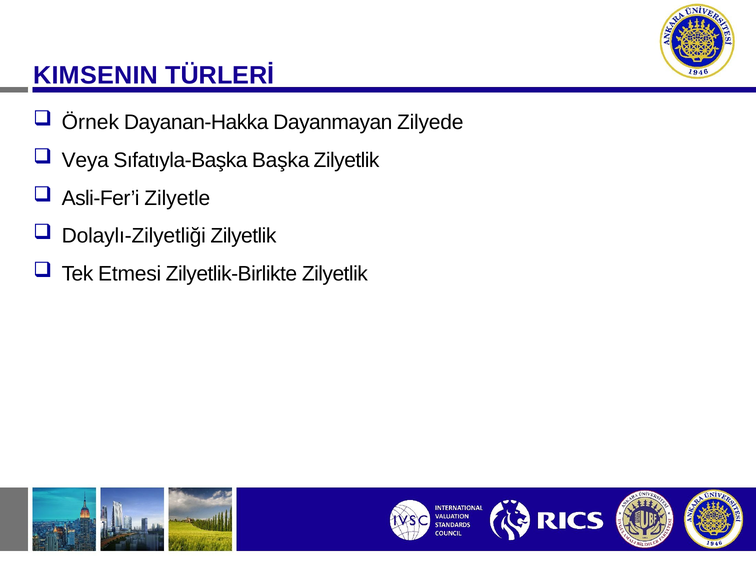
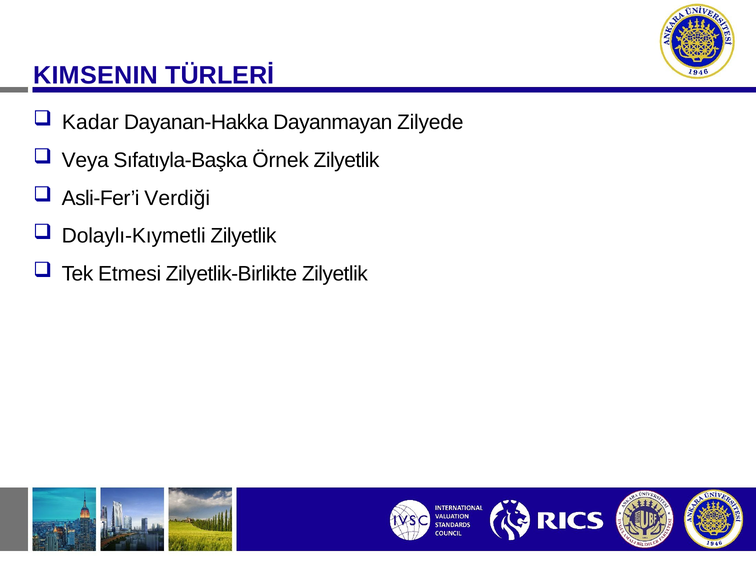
Örnek: Örnek -> Kadar
Başka: Başka -> Örnek
Zilyetle: Zilyetle -> Verdiği
Dolaylı-Zilyetliği: Dolaylı-Zilyetliği -> Dolaylı-Kıymetli
